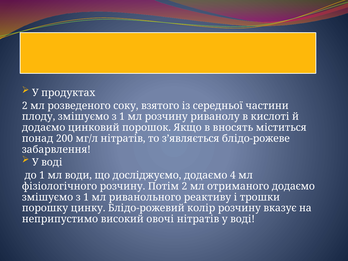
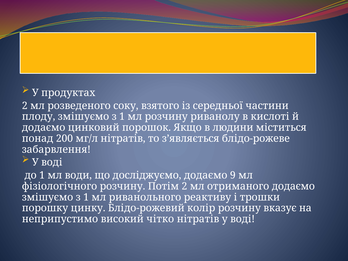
вносять: вносять -> людини
4: 4 -> 9
овочі: овочі -> чітко
